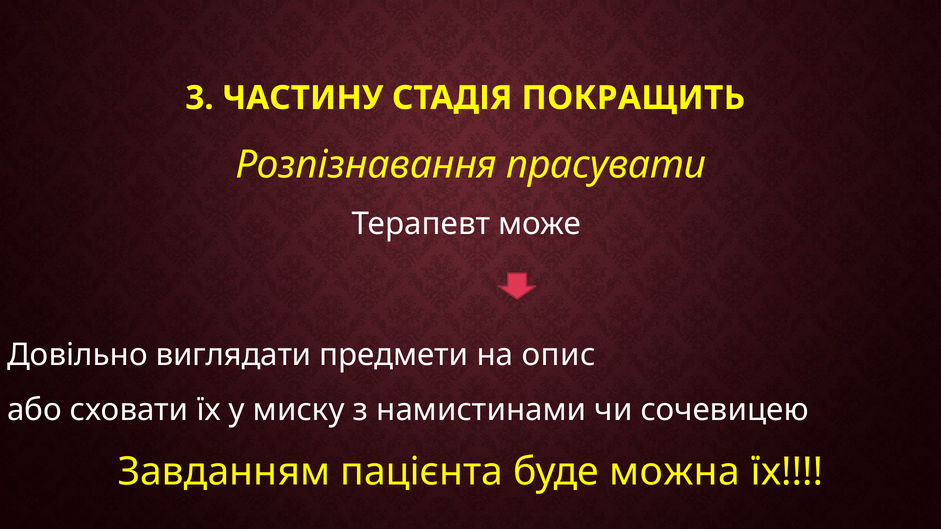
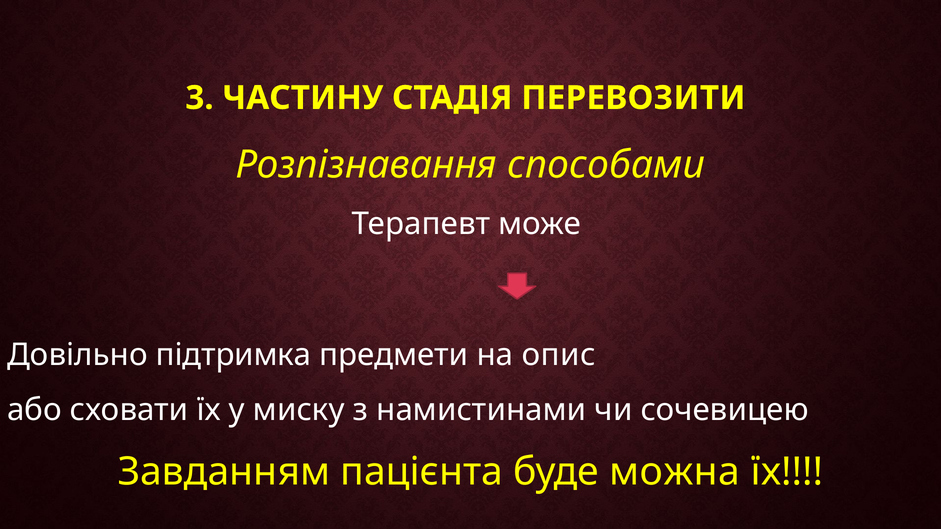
ПОКРАЩИТЬ: ПОКРАЩИТЬ -> ПЕРЕВОЗИТИ
прасувати: прасувати -> способами
виглядати: виглядати -> підтримка
